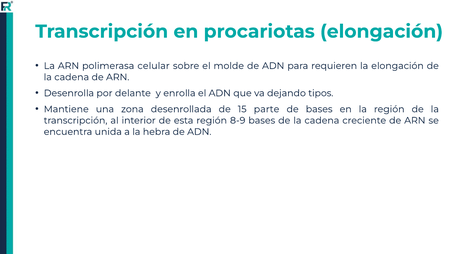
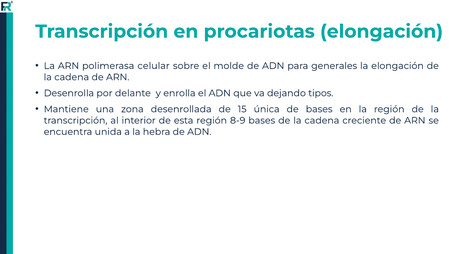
requieren: requieren -> generales
parte: parte -> única
